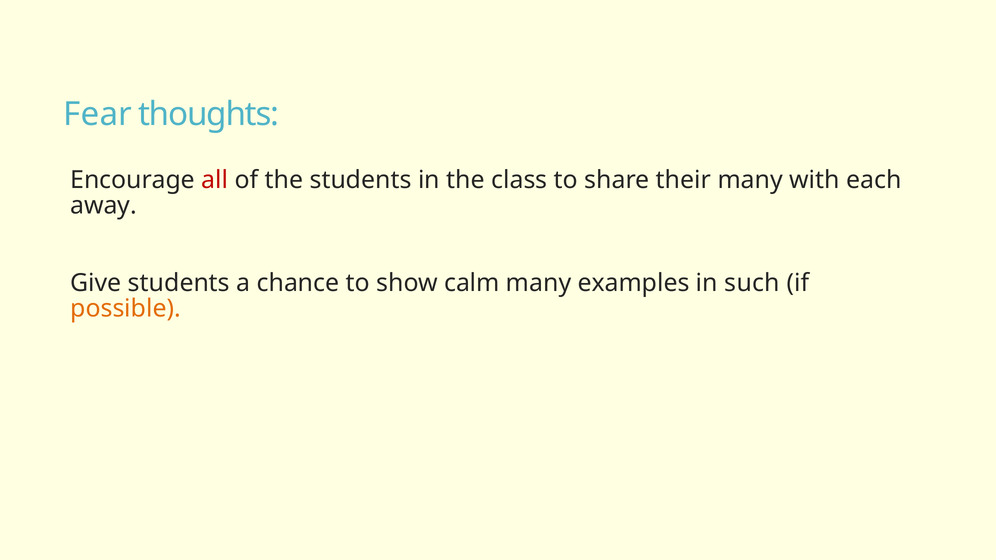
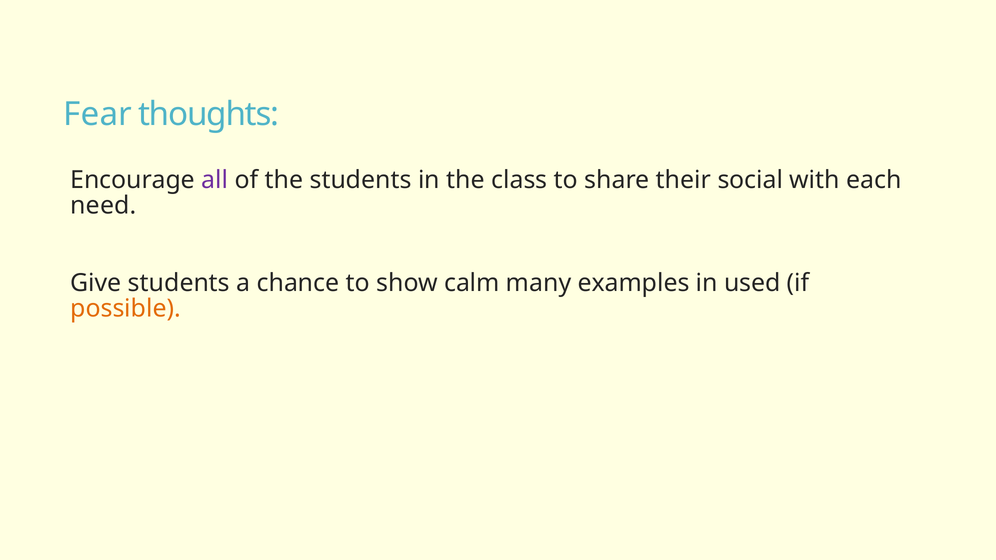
all colour: red -> purple
their many: many -> social
away: away -> need
such: such -> used
